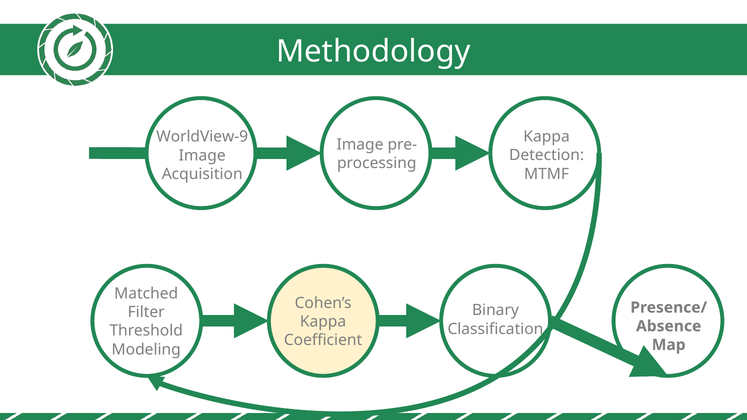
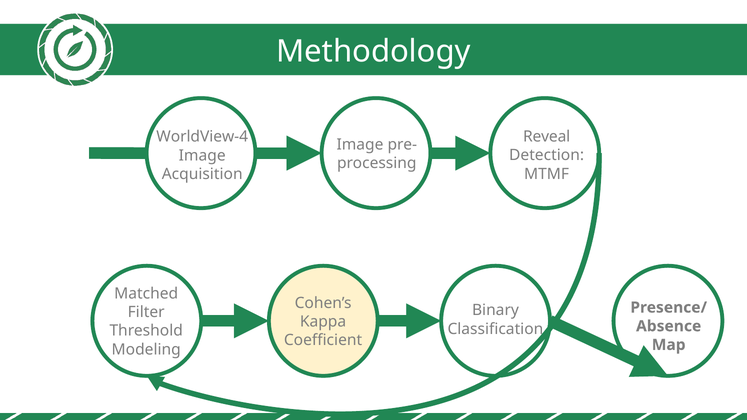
Kappa at (547, 137): Kappa -> Reveal
WorldView-9: WorldView-9 -> WorldView-4
